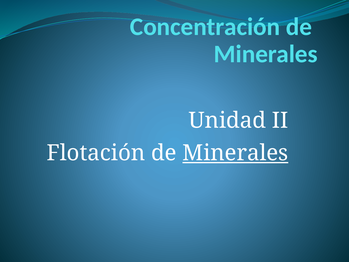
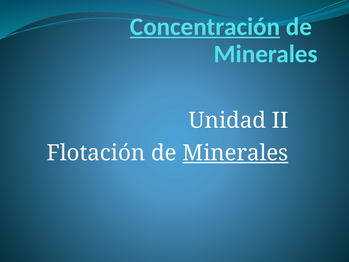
Concentración underline: none -> present
